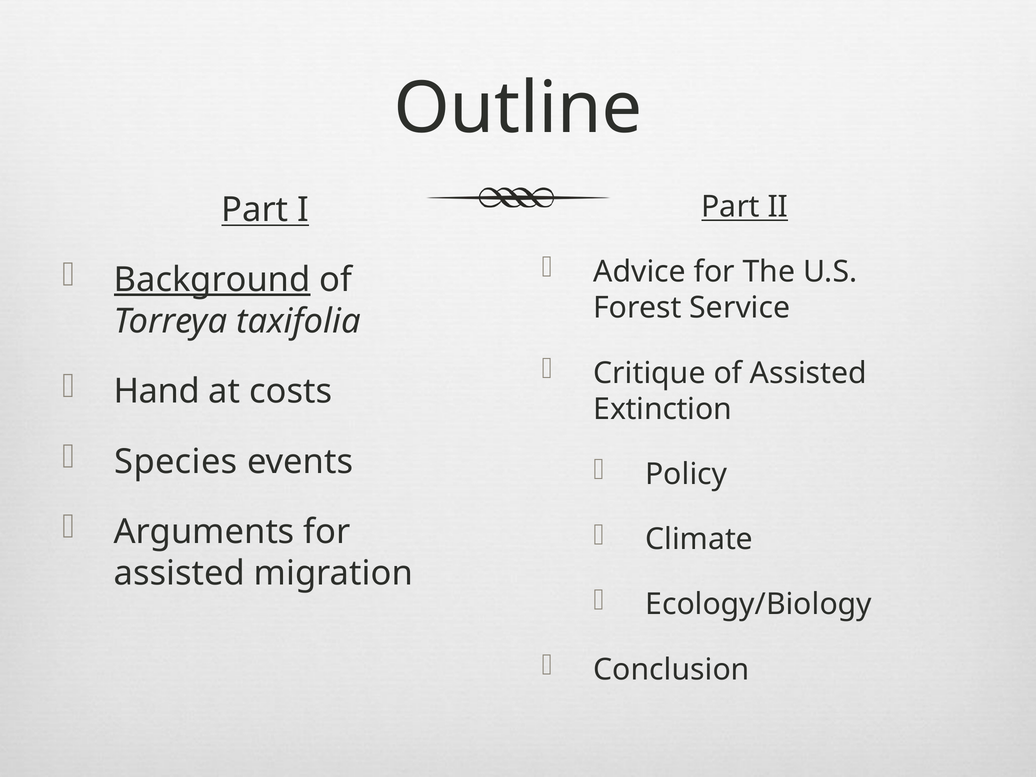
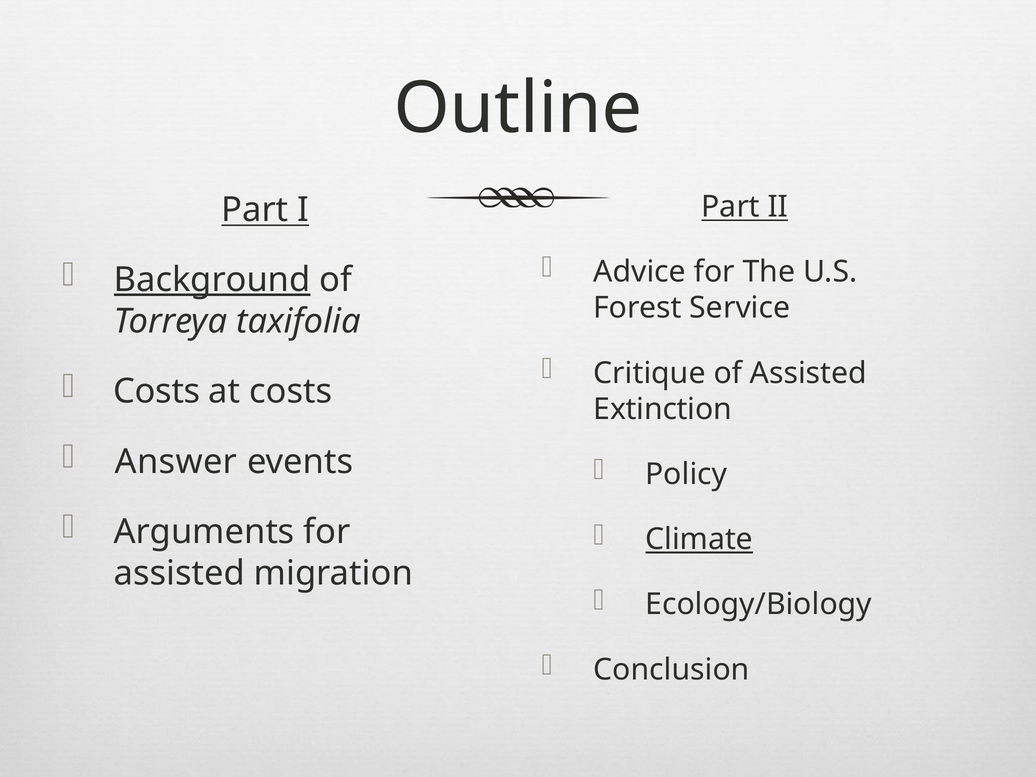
Hand at (157, 392): Hand -> Costs
Species: Species -> Answer
Climate underline: none -> present
